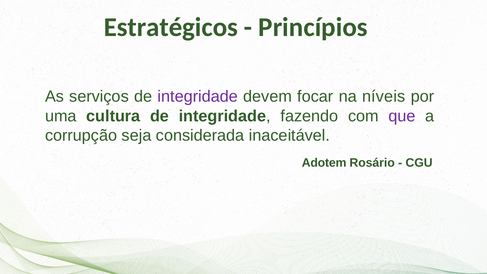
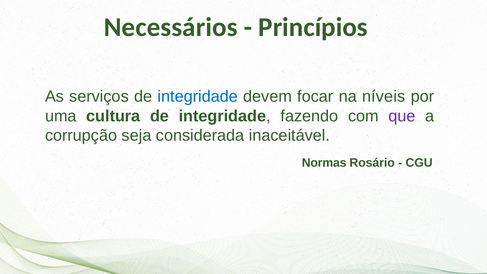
Estratégicos: Estratégicos -> Necessários
integridade at (198, 97) colour: purple -> blue
Adotem: Adotem -> Normas
